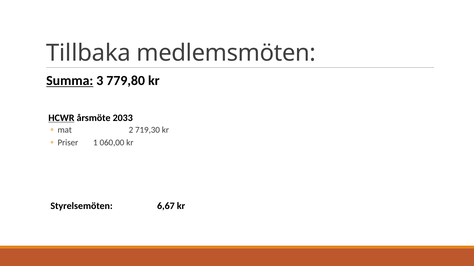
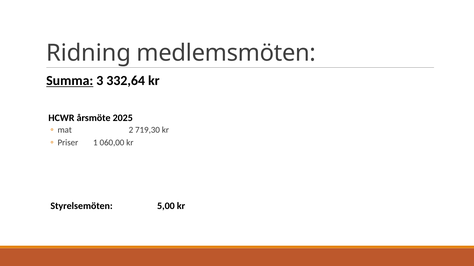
Tillbaka: Tillbaka -> Ridning
779,80: 779,80 -> 332,64
HCWR underline: present -> none
2033: 2033 -> 2025
6,67: 6,67 -> 5,00
